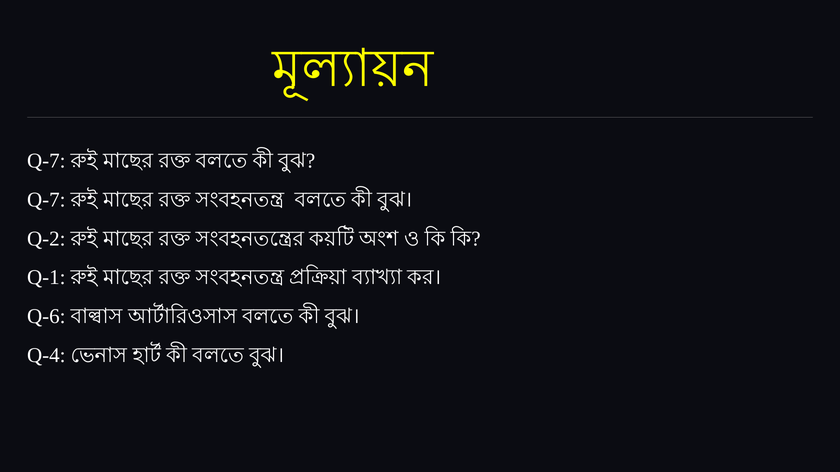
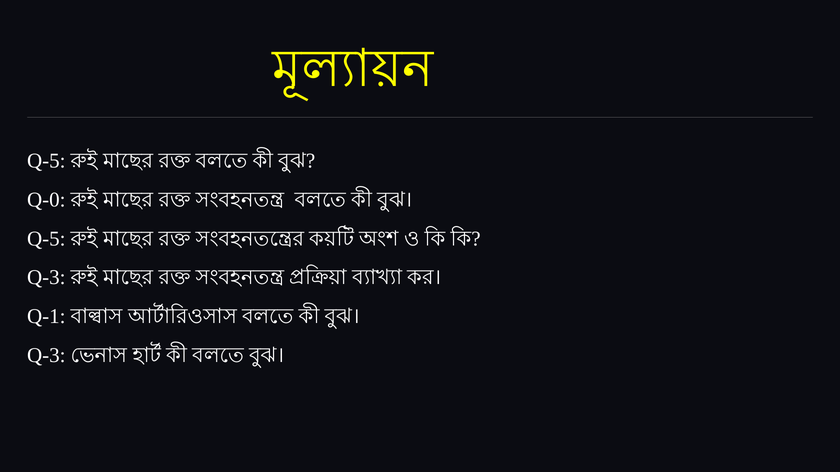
Q-7 at (46, 161): Q-7 -> Q-5
Q-7 at (46, 200): Q-7 -> Q-0
Q-2 at (46, 239): Q-2 -> Q-5
Q-1 at (46, 278): Q-1 -> Q-3
Q-6: Q-6 -> Q-1
Q-4 at (46, 356): Q-4 -> Q-3
